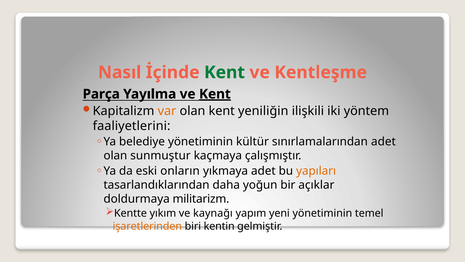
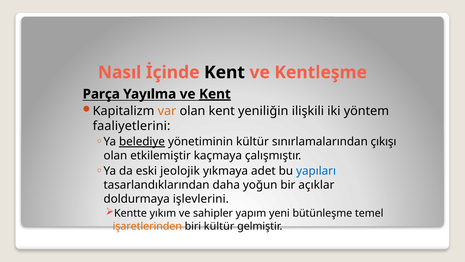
Kent at (225, 72) colour: green -> black
belediye underline: none -> present
sınırlamalarından adet: adet -> çıkışı
sunmuştur: sunmuştur -> etkilemiştir
onların: onların -> jeolojik
yapıları colour: orange -> blue
militarizm: militarizm -> işlevlerini
kaynağı: kaynağı -> sahipler
yeni yönetiminin: yönetiminin -> bütünleşme
biri kentin: kentin -> kültür
